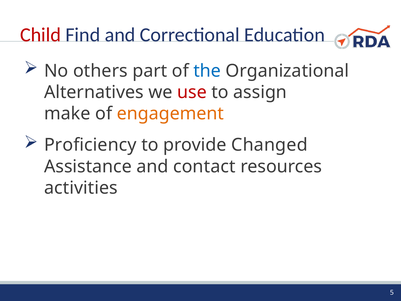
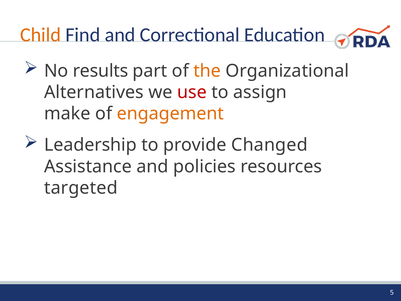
Child colour: red -> orange
others: others -> results
the colour: blue -> orange
Proficiency: Proficiency -> Leadership
contact: contact -> policies
activities: activities -> targeted
